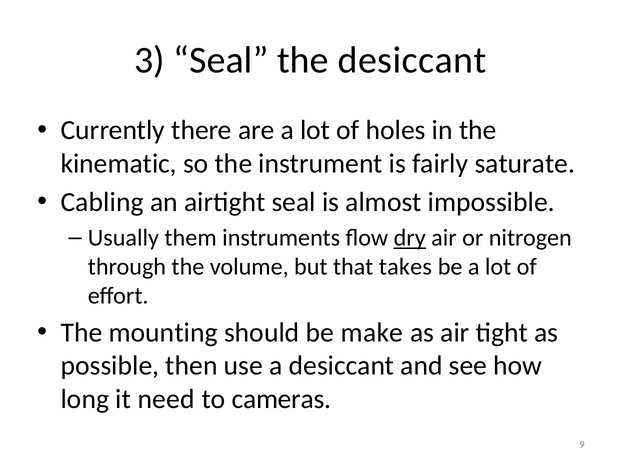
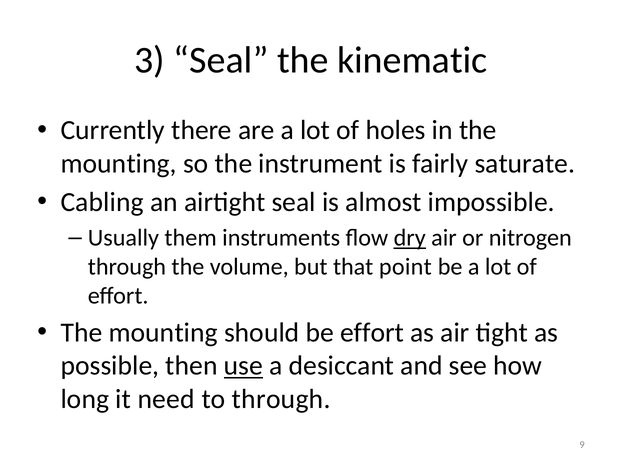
the desiccant: desiccant -> kinematic
kinematic at (119, 164): kinematic -> mounting
takes: takes -> point
be make: make -> effort
use underline: none -> present
to cameras: cameras -> through
